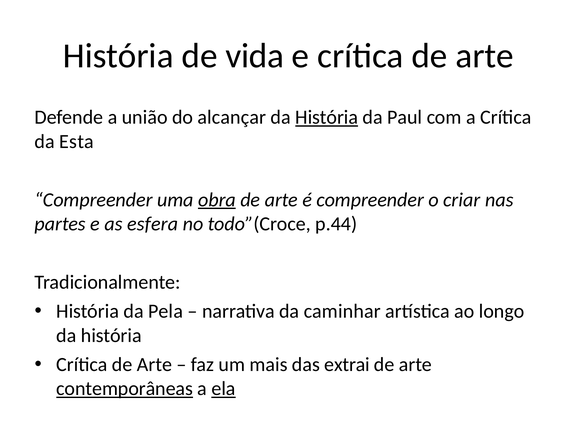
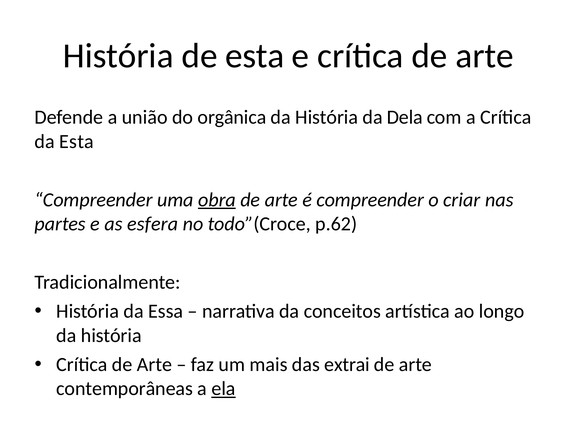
de vida: vida -> esta
alcançar: alcançar -> orgânica
História at (327, 117) underline: present -> none
Paul: Paul -> Dela
p.44: p.44 -> p.62
Pela: Pela -> Essa
caminhar: caminhar -> conceitos
contemporâneas underline: present -> none
